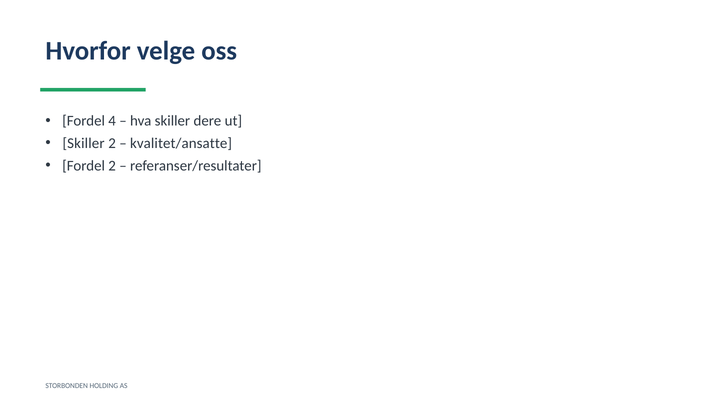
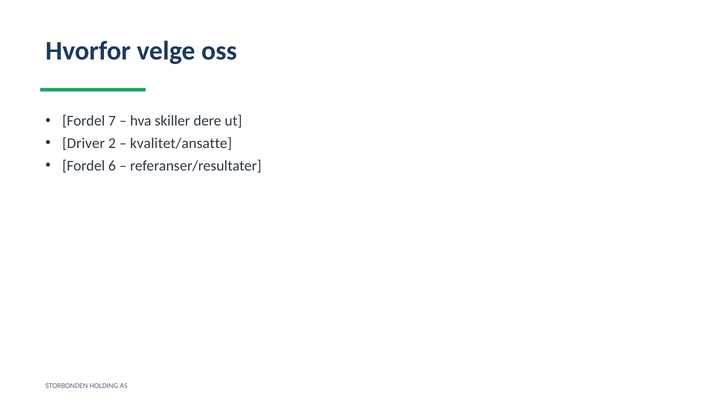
4: 4 -> 7
Skiller at (84, 143): Skiller -> Driver
Fordel 2: 2 -> 6
